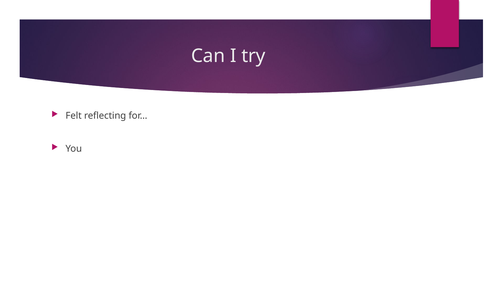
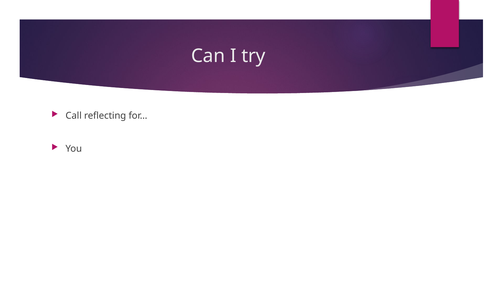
Felt: Felt -> Call
